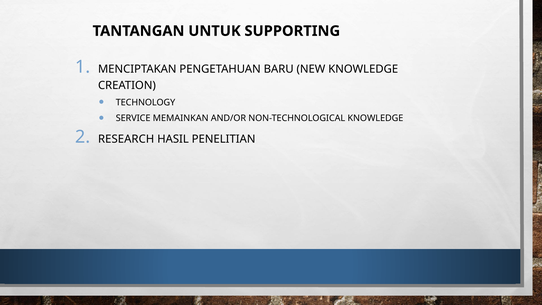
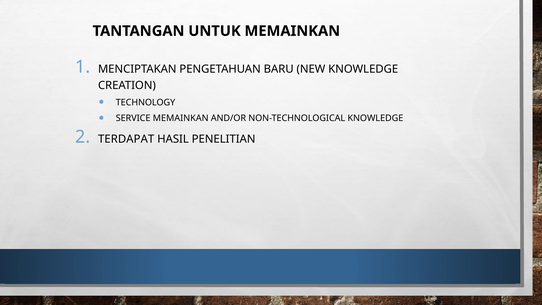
UNTUK SUPPORTING: SUPPORTING -> MEMAINKAN
RESEARCH: RESEARCH -> TERDAPAT
